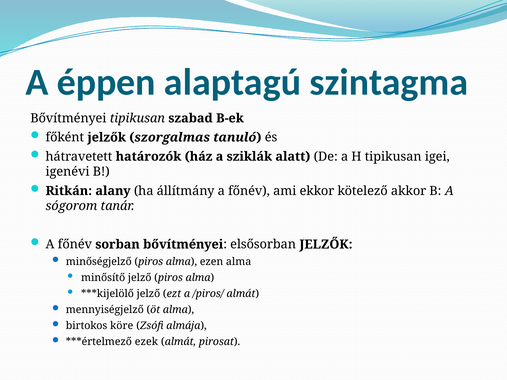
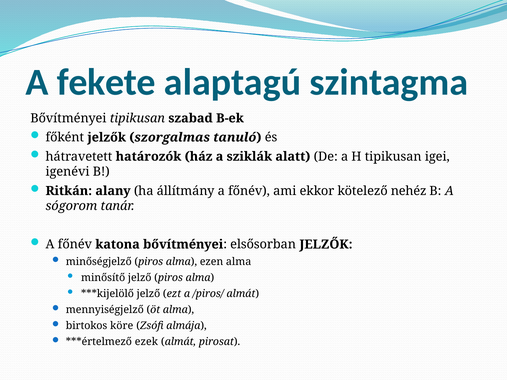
éppen: éppen -> fekete
akkor: akkor -> nehéz
sorban: sorban -> katona
